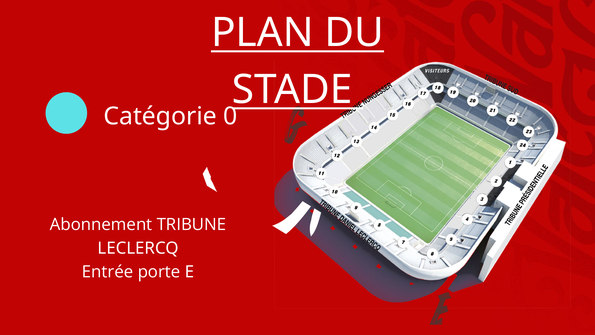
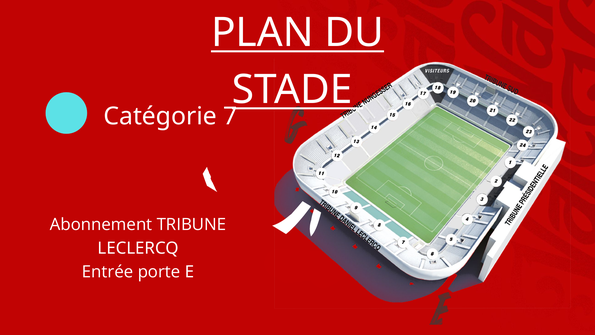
0: 0 -> 7
